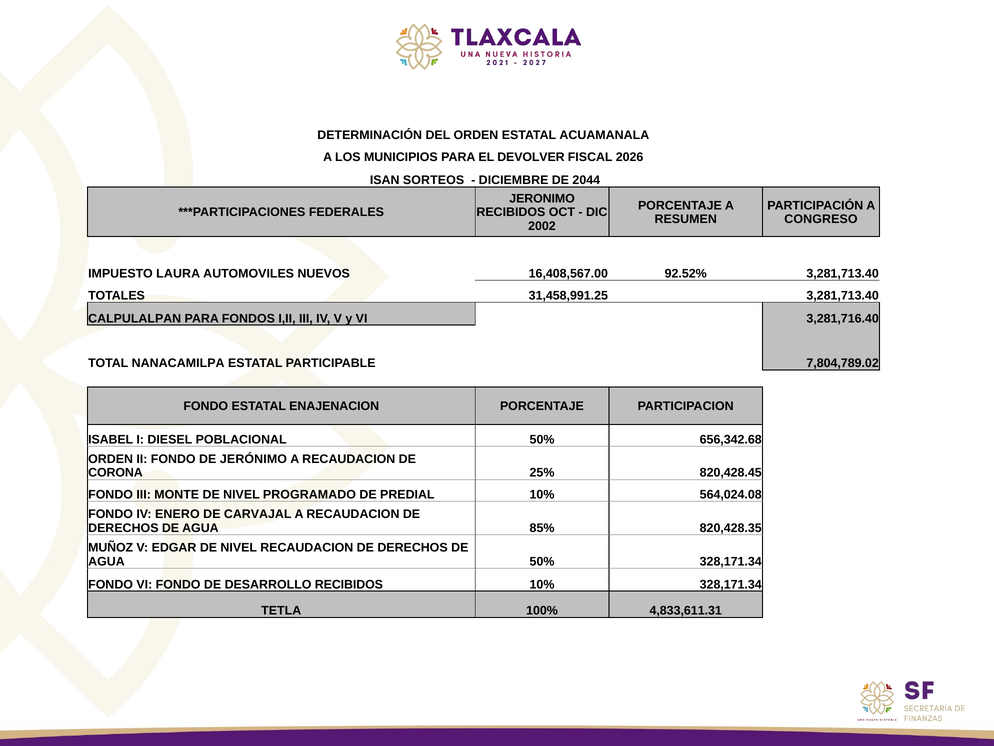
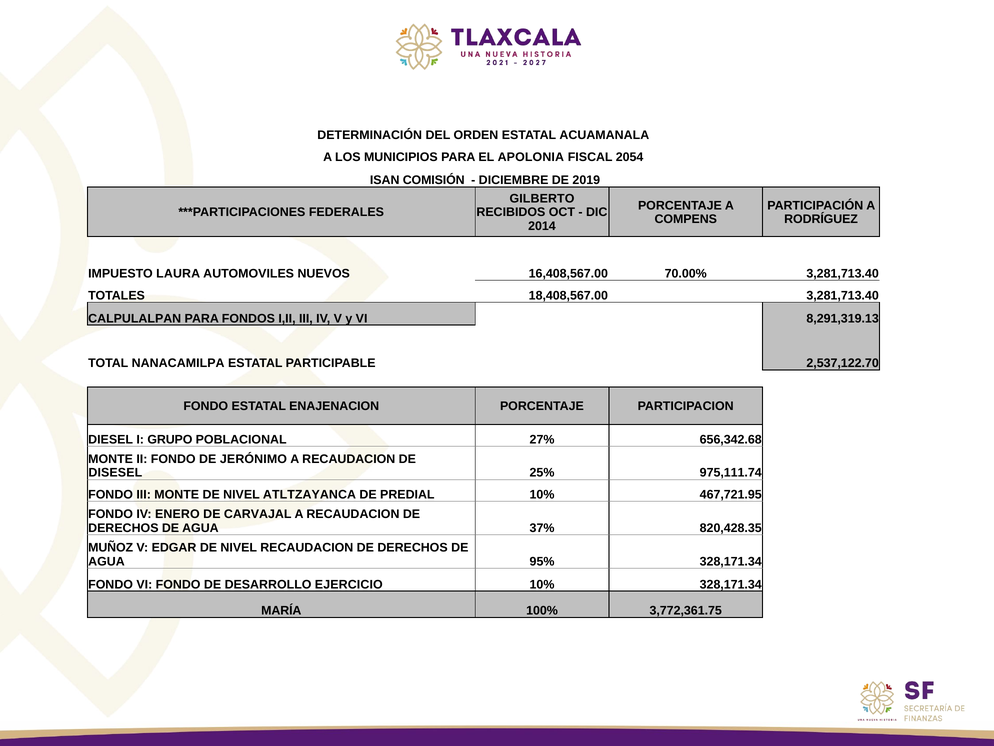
DEVOLVER: DEVOLVER -> APOLONIA
2026: 2026 -> 2054
SORTEOS: SORTEOS -> COMISIÓN
2044: 2044 -> 2019
JERONIMO: JERONIMO -> GILBERTO
RESUMEN: RESUMEN -> COMPENS
CONGRESO: CONGRESO -> RODRÍGUEZ
2002: 2002 -> 2014
92.52%: 92.52% -> 70.00%
31,458,991.25: 31,458,991.25 -> 18,408,567.00
3,281,716.40: 3,281,716.40 -> 8,291,319.13
7,804,789.02: 7,804,789.02 -> 2,537,122.70
ISABEL: ISABEL -> DIESEL
DIESEL: DIESEL -> GRUPO
POBLACIONAL 50%: 50% -> 27%
ORDEN at (111, 459): ORDEN -> MONTE
CORONA: CORONA -> DISESEL
820,428.45: 820,428.45 -> 975,111.74
PROGRAMADO: PROGRAMADO -> ATLTZAYANCA
564,024.08: 564,024.08 -> 467,721.95
85%: 85% -> 37%
AGUA 50%: 50% -> 95%
DESARROLLO RECIBIDOS: RECIBIDOS -> EJERCICIO
TETLA: TETLA -> MARÍA
4,833,611.31: 4,833,611.31 -> 3,772,361.75
